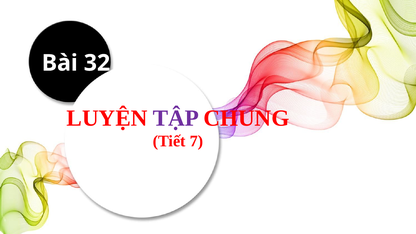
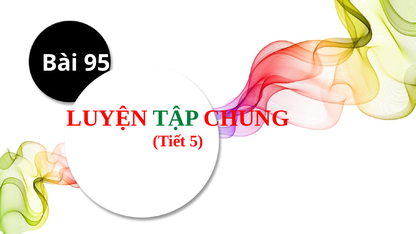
32: 32 -> 95
TẬP colour: purple -> green
7: 7 -> 5
